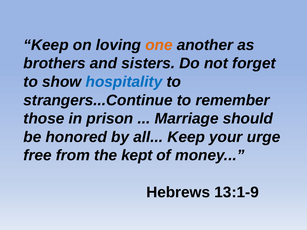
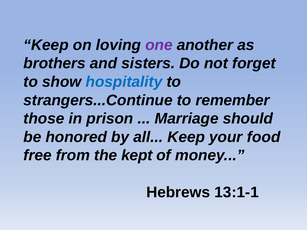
one colour: orange -> purple
urge: urge -> food
13:1-9: 13:1-9 -> 13:1-1
